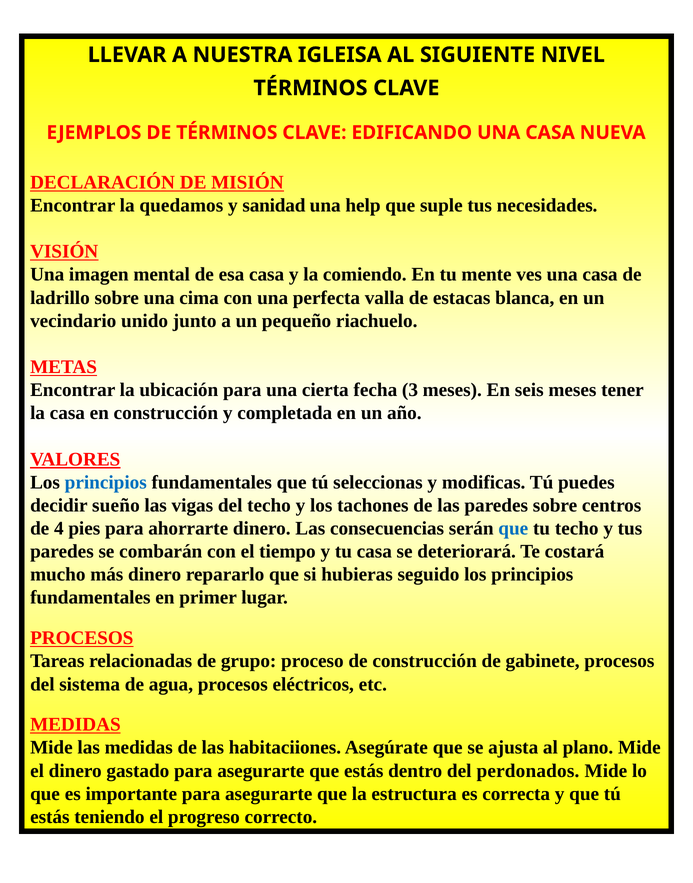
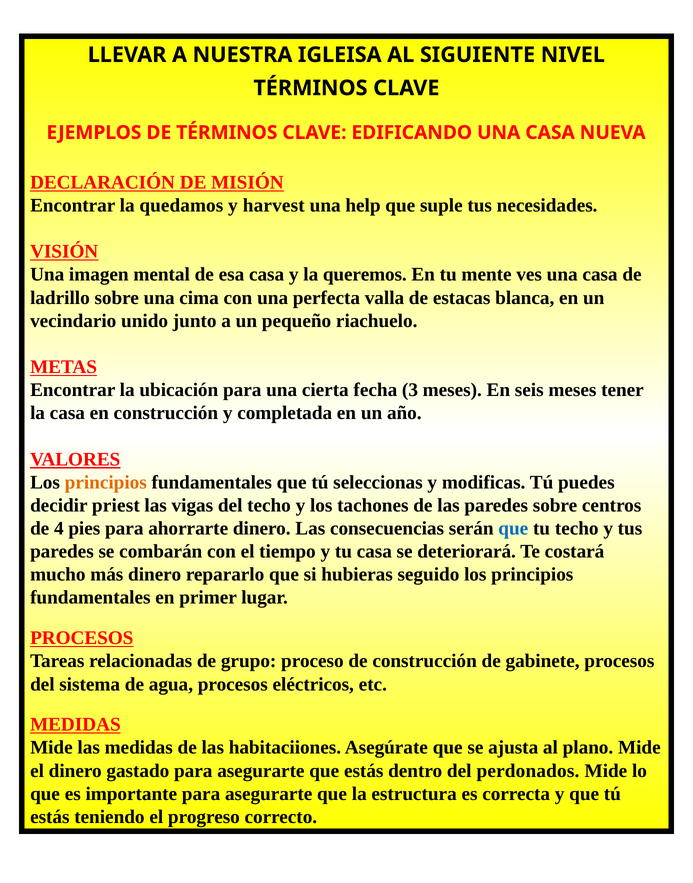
sanidad: sanidad -> harvest
comiendo: comiendo -> queremos
principios at (106, 483) colour: blue -> orange
sueño: sueño -> priest
